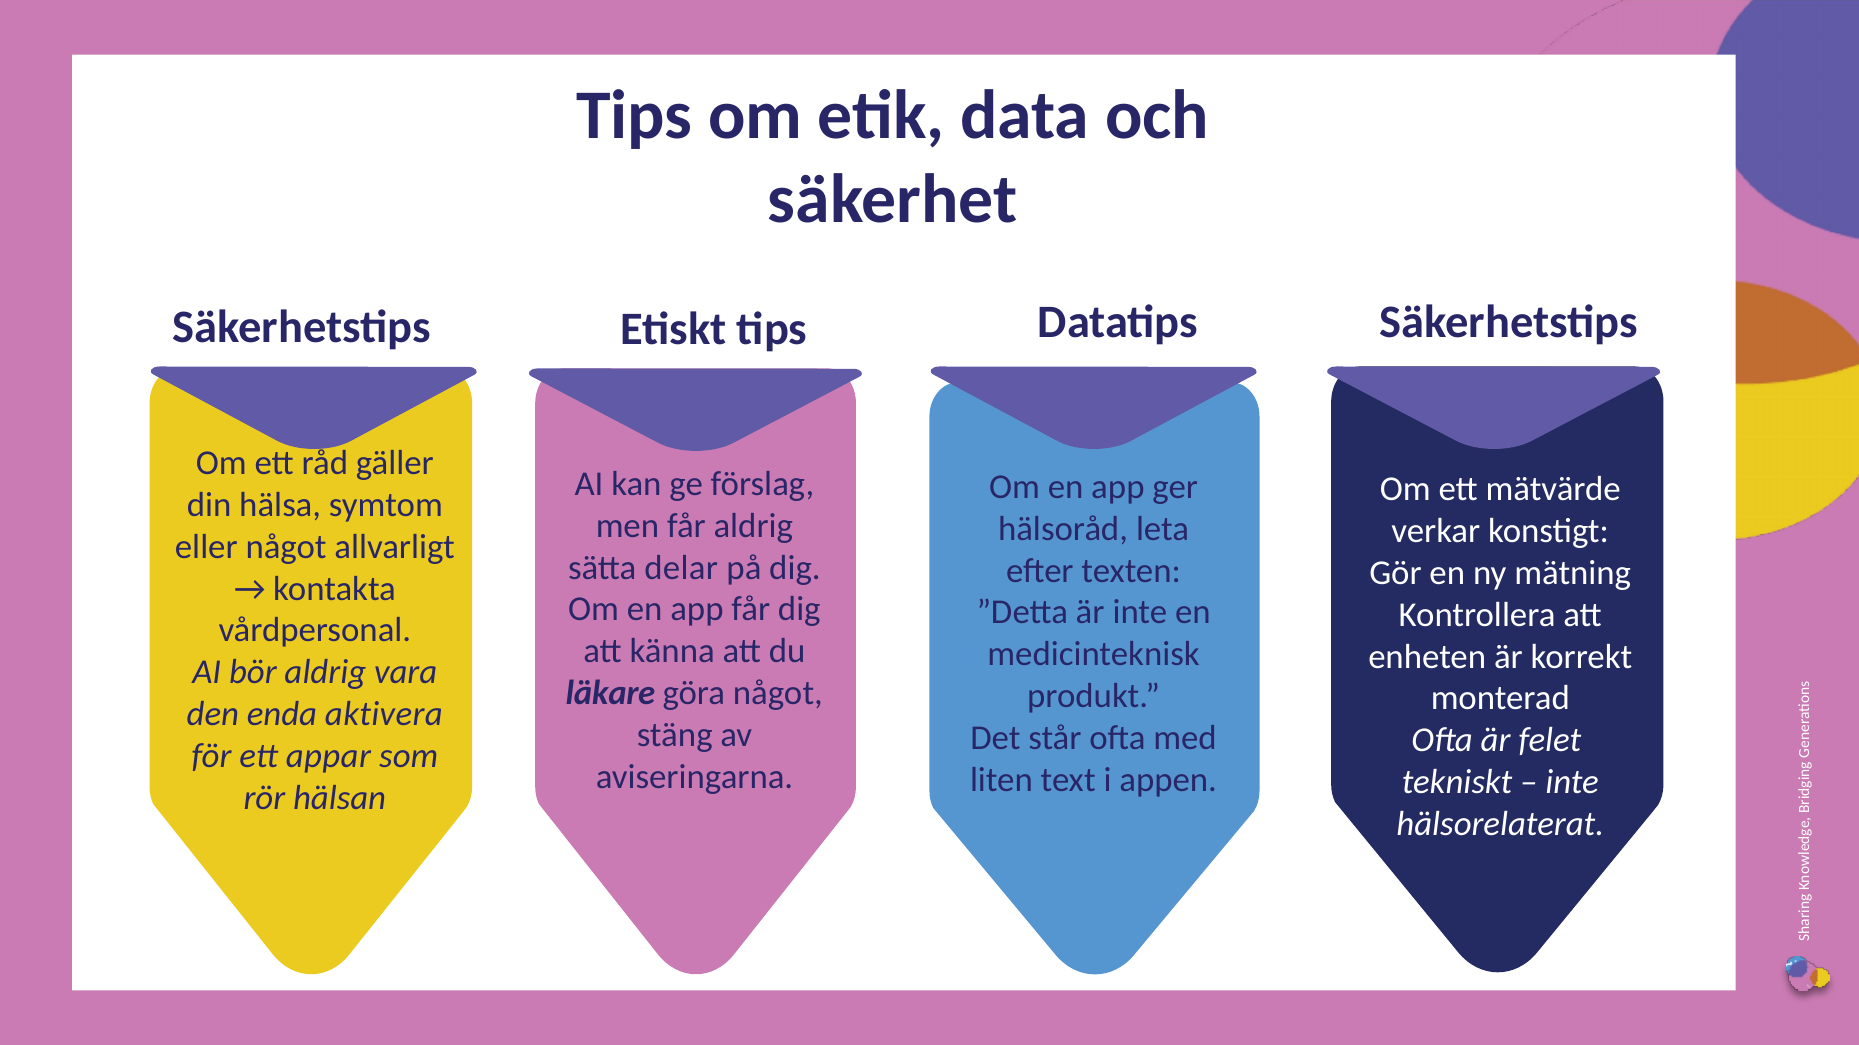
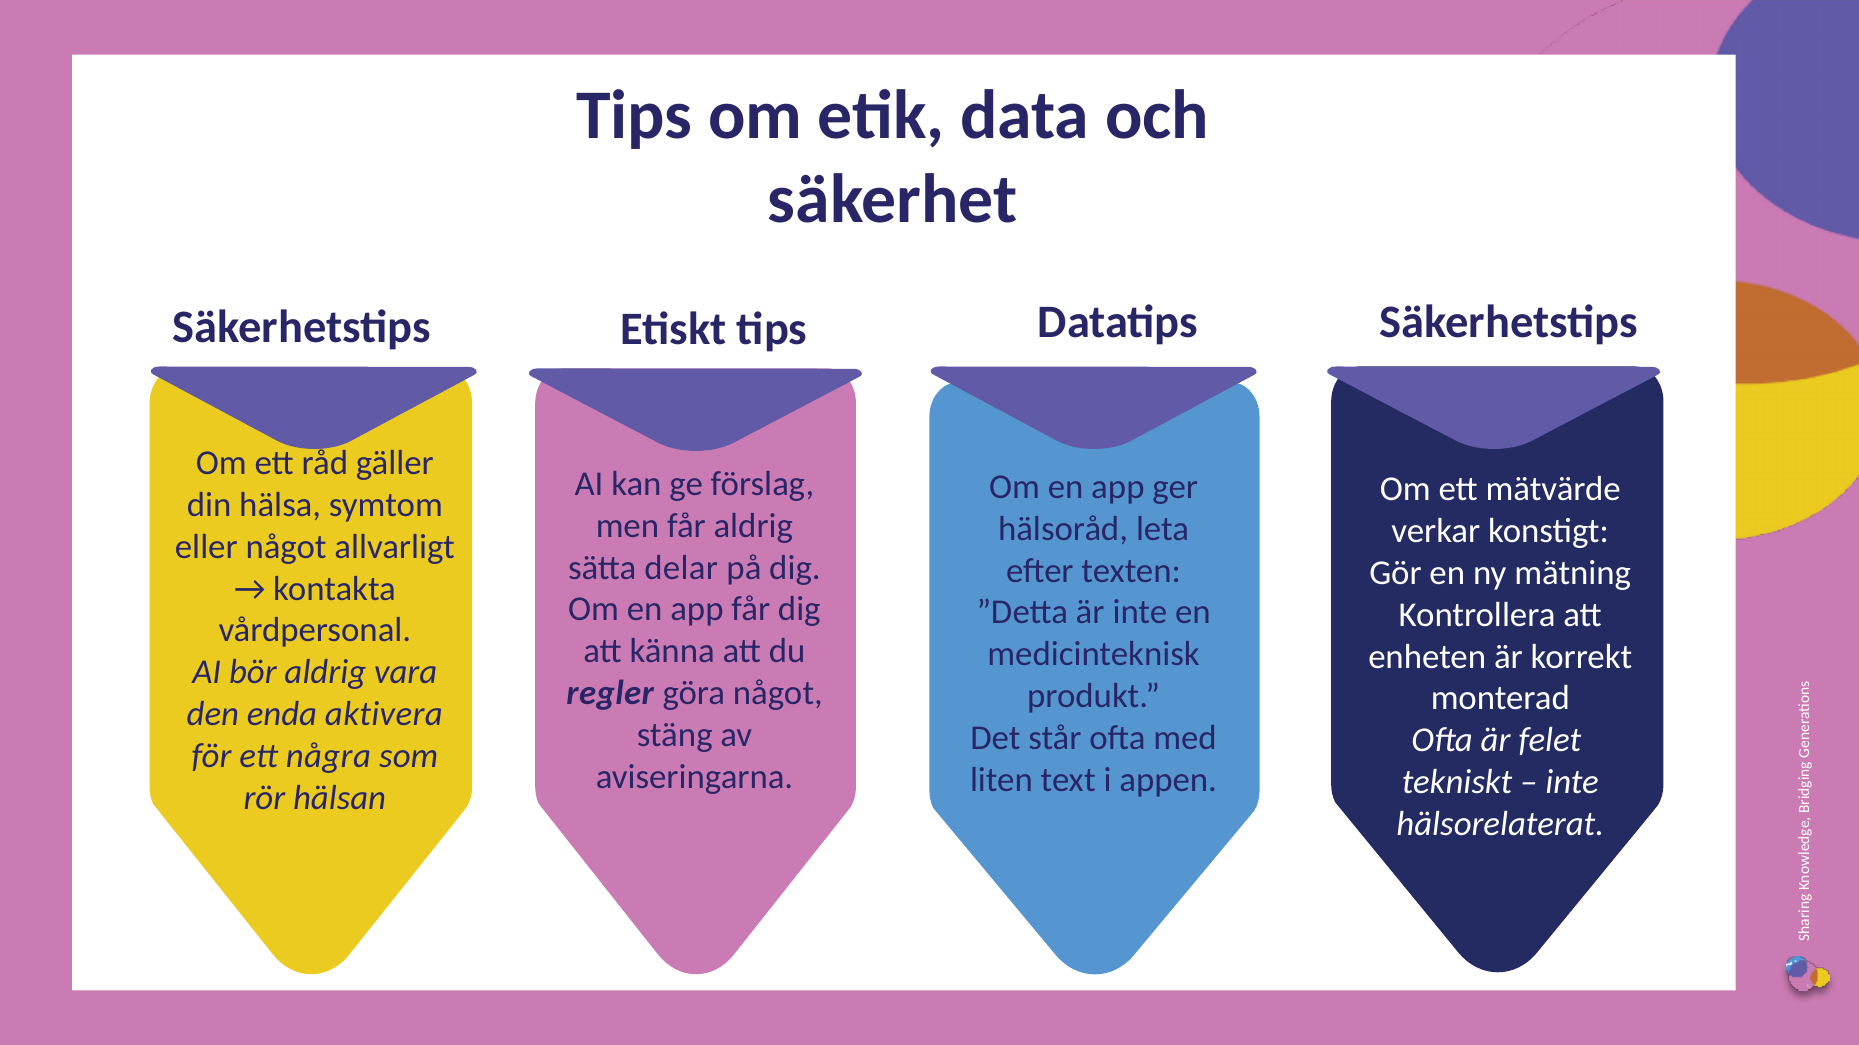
läkare: läkare -> regler
appar: appar -> några
